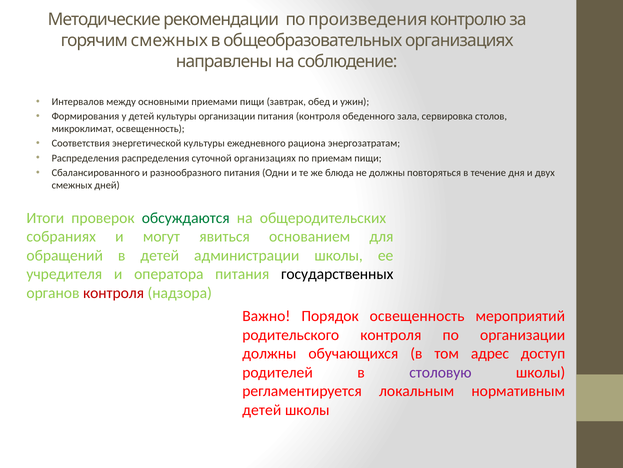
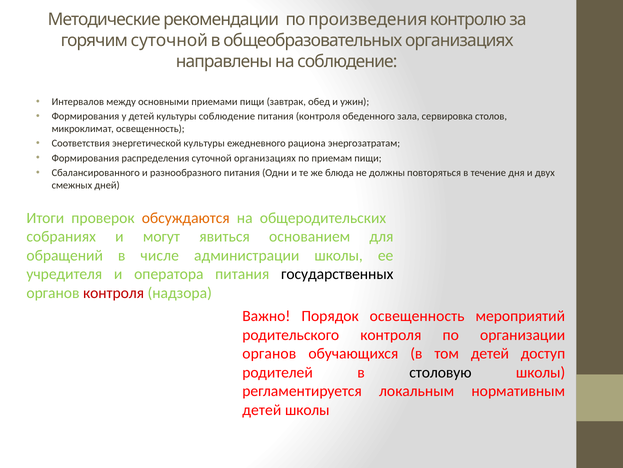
горячим смежных: смежных -> суточной
культуры организации: организации -> соблюдение
Распределения at (85, 158): Распределения -> Формирования
обсуждаются colour: green -> orange
в детей: детей -> числе
должны at (269, 353): должны -> органов
том адрес: адрес -> детей
столовую colour: purple -> black
